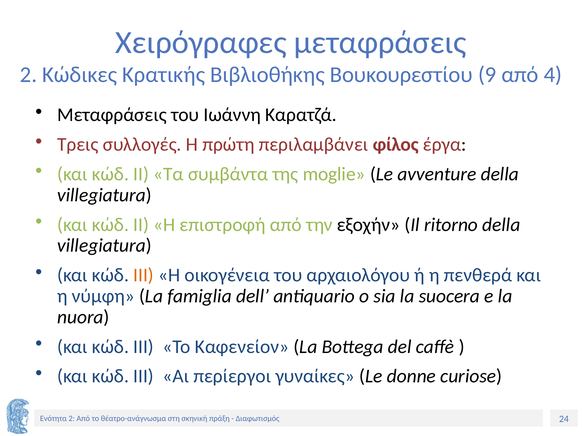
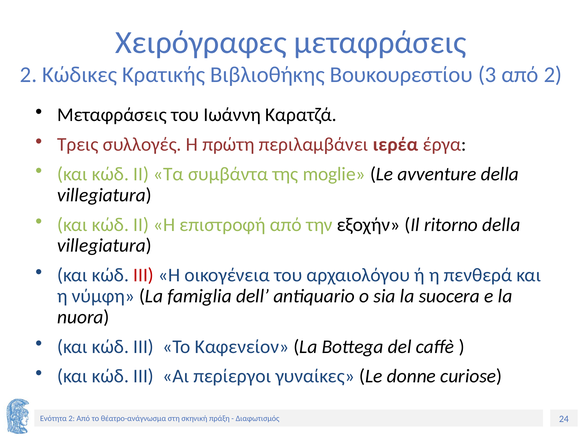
9: 9 -> 3
από 4: 4 -> 2
φίλος: φίλος -> ιερέα
ΙΙΙ at (144, 275) colour: orange -> red
